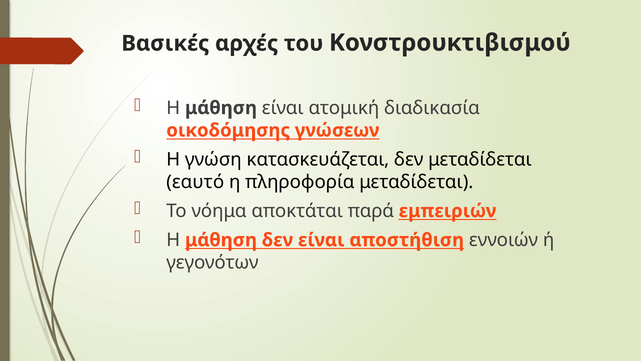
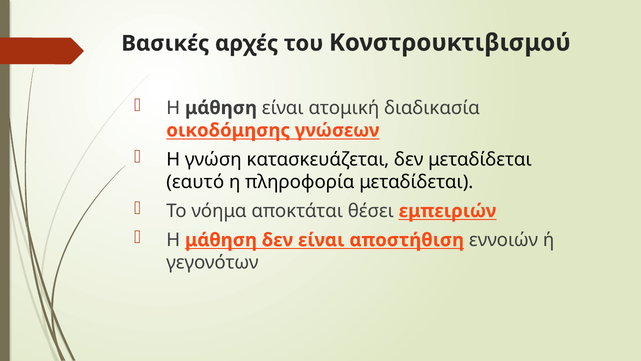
παρά: παρά -> θέσει
